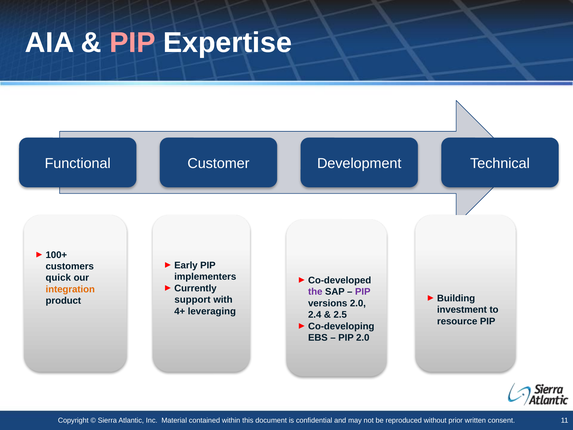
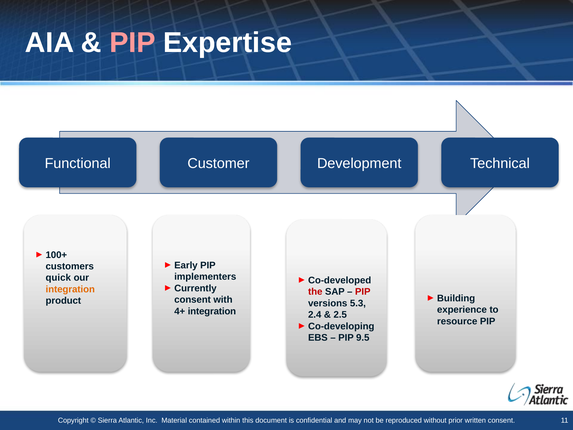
the colour: purple -> red
PIP at (363, 292) colour: purple -> red
support at (193, 300): support -> consent
versions 2.0: 2.0 -> 5.3
investment: investment -> experience
4+ leveraging: leveraging -> integration
PIP 2.0: 2.0 -> 9.5
